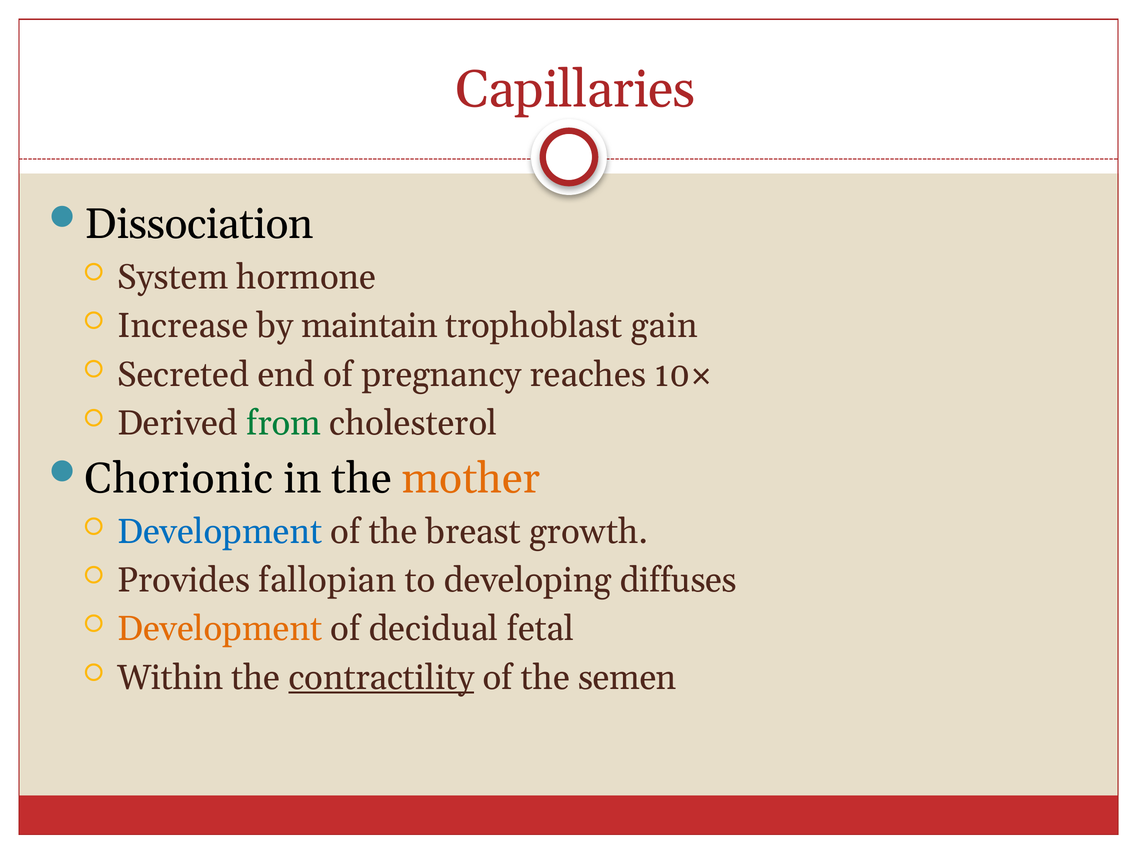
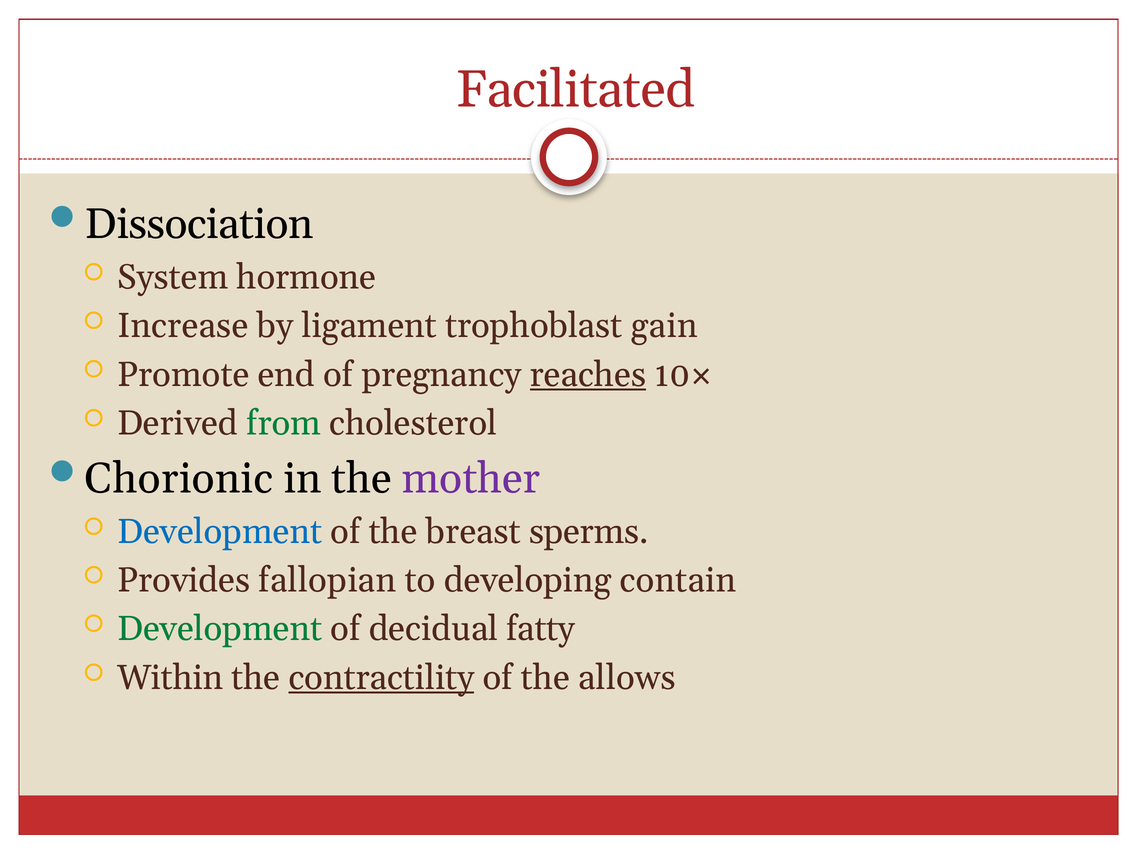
Capillaries: Capillaries -> Facilitated
maintain: maintain -> ligament
Secreted: Secreted -> Promote
reaches underline: none -> present
mother colour: orange -> purple
growth: growth -> sperms
diffuses: diffuses -> contain
Development at (220, 629) colour: orange -> green
fetal: fetal -> fatty
semen: semen -> allows
